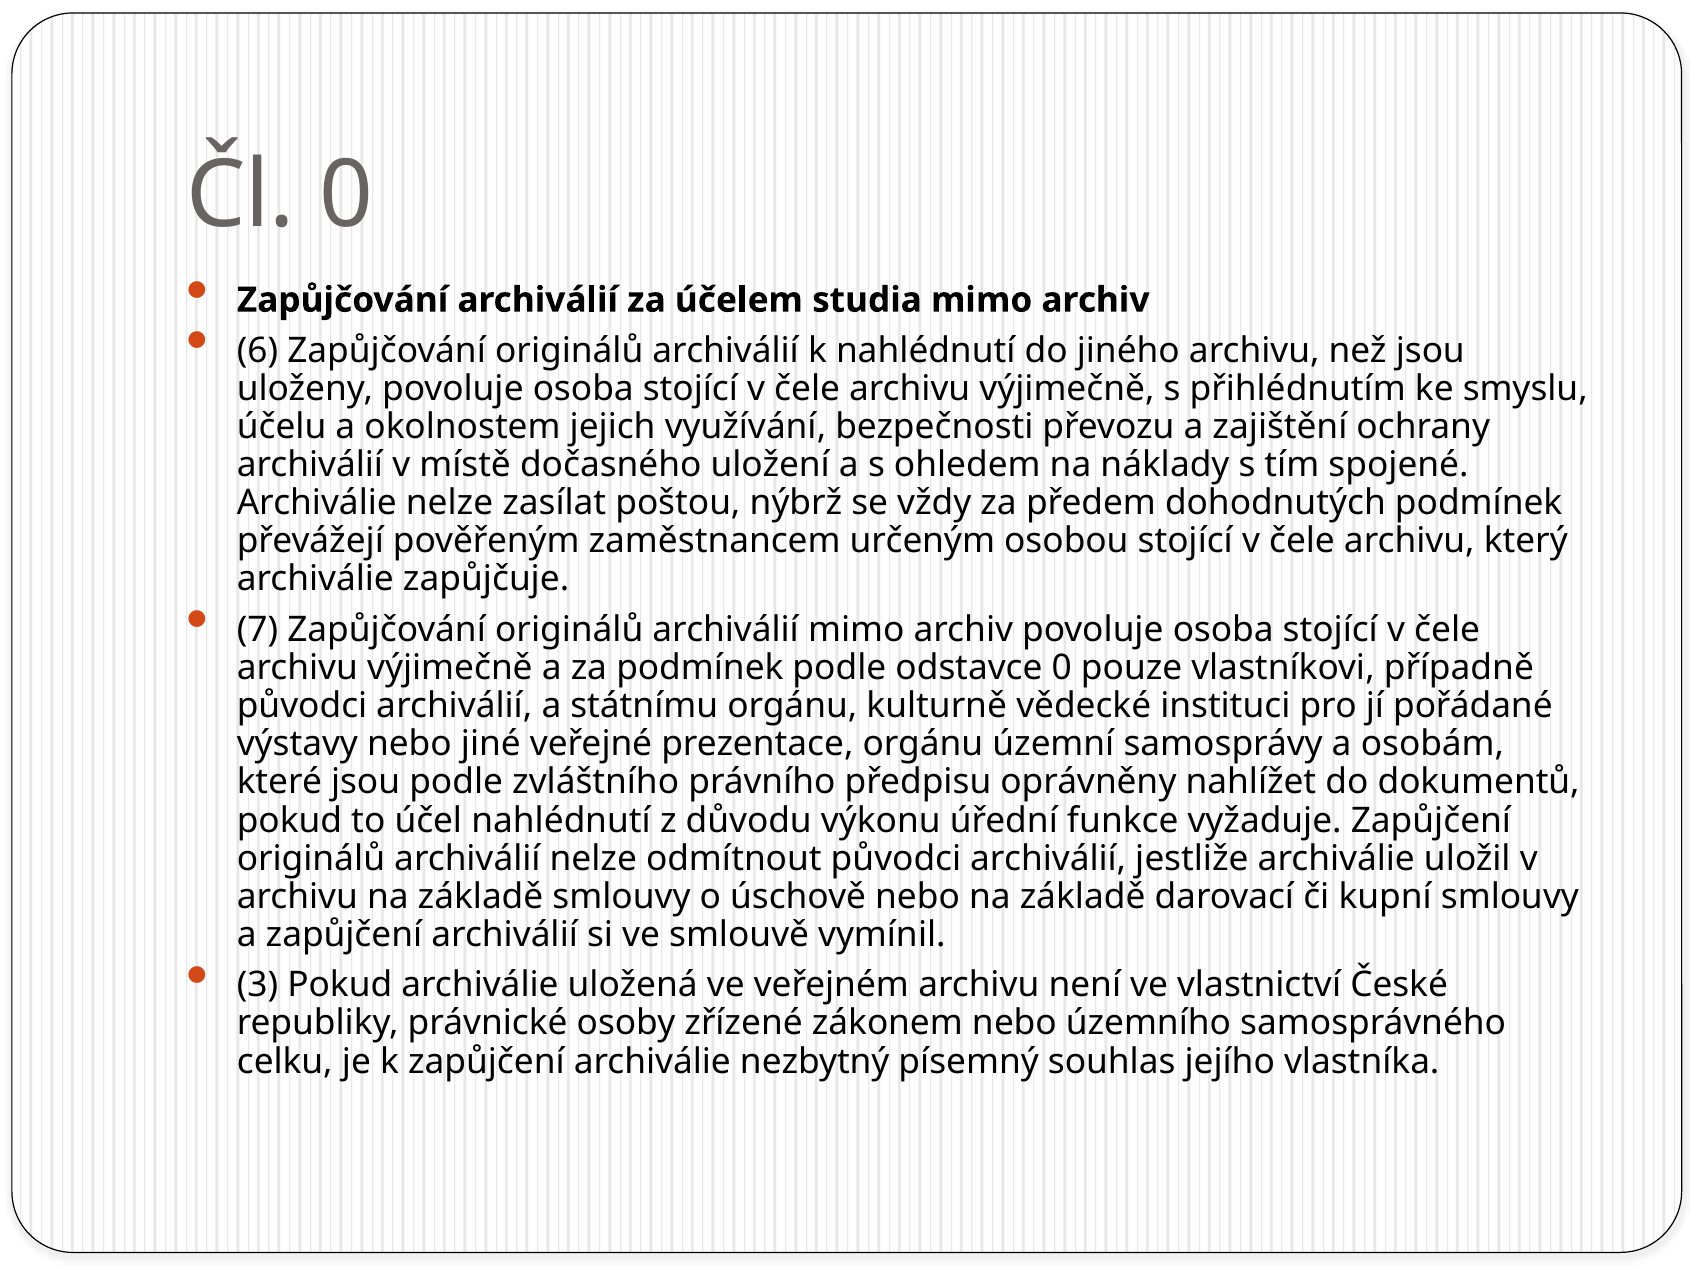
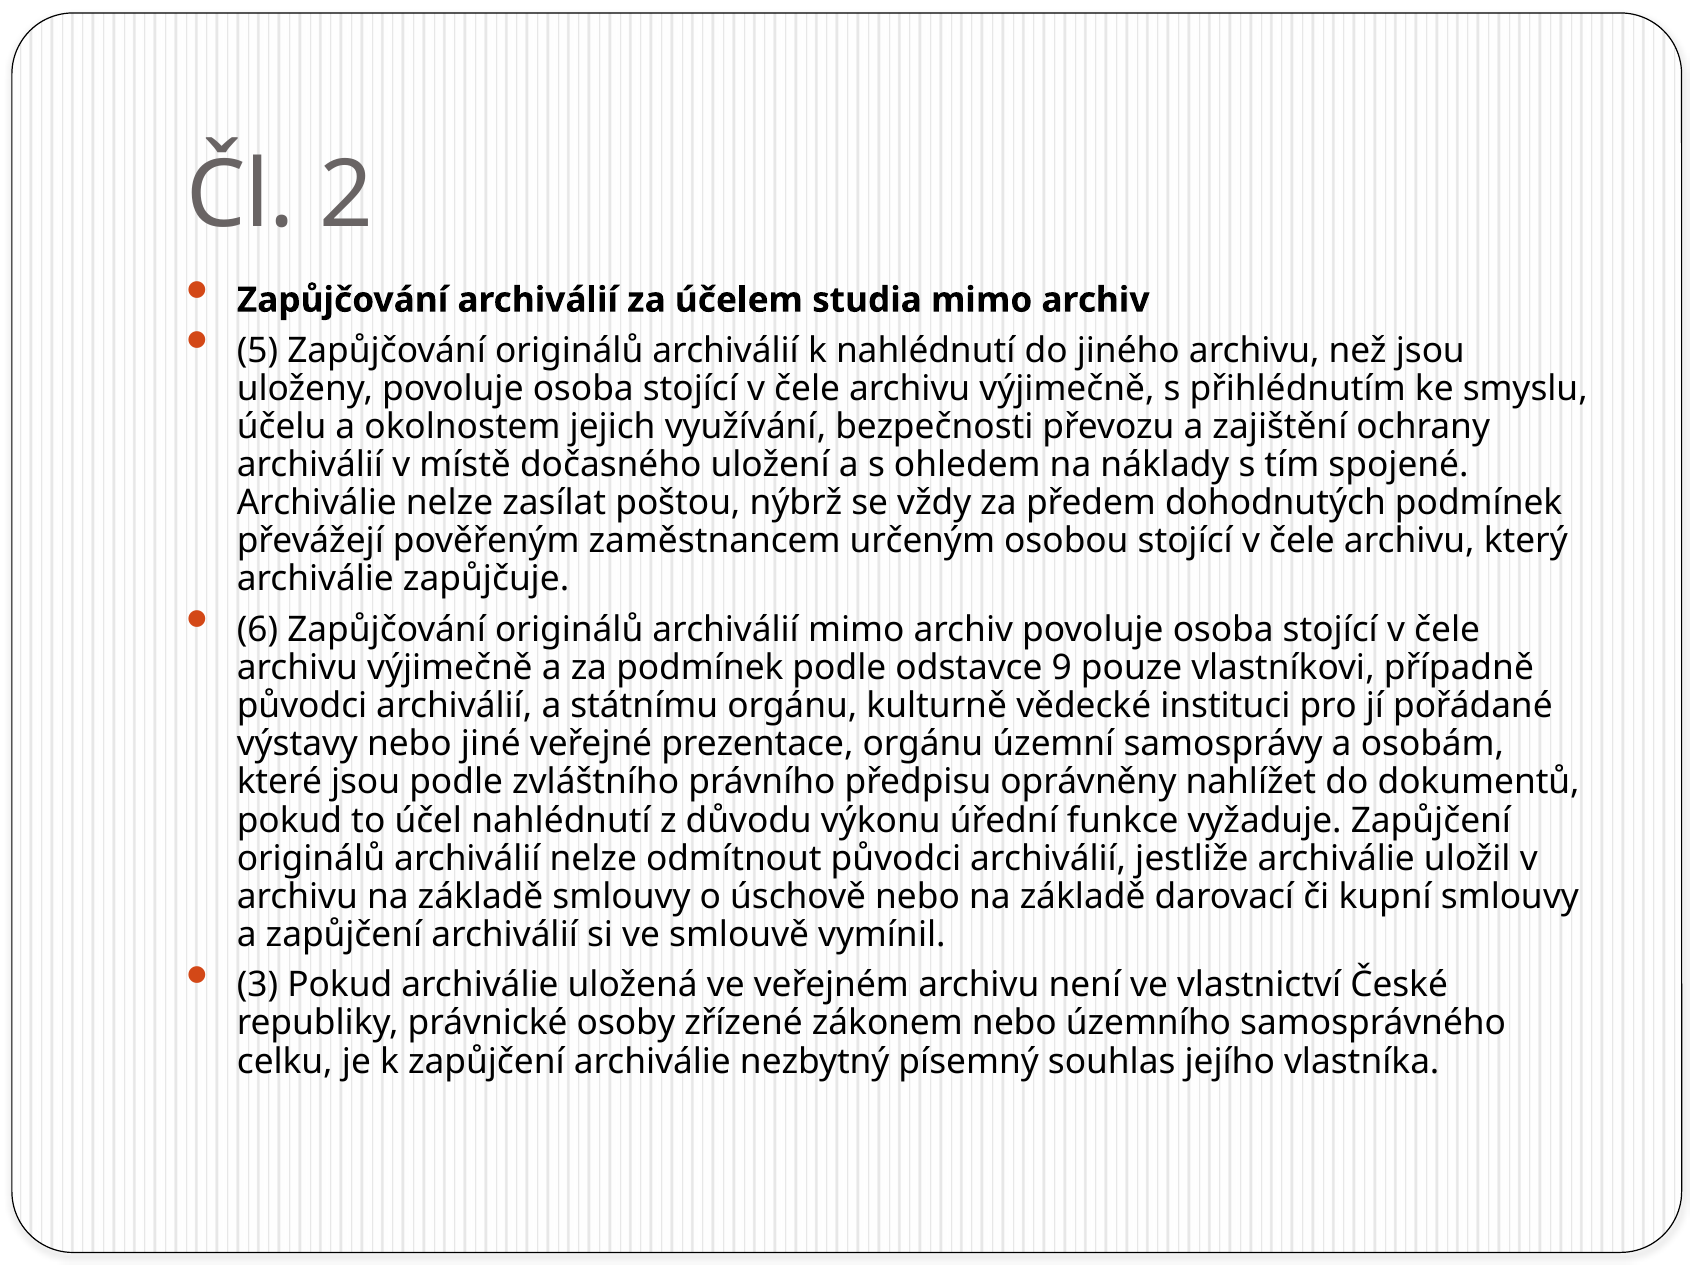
Čl 0: 0 -> 2
6: 6 -> 5
7: 7 -> 6
odstavce 0: 0 -> 9
